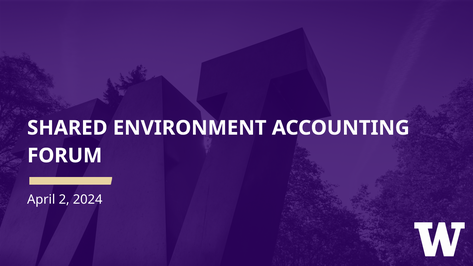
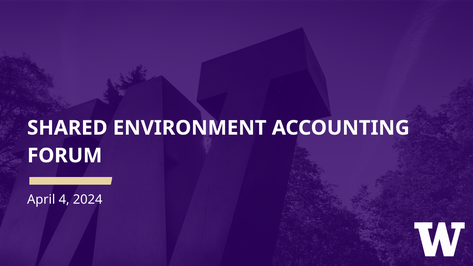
2: 2 -> 4
